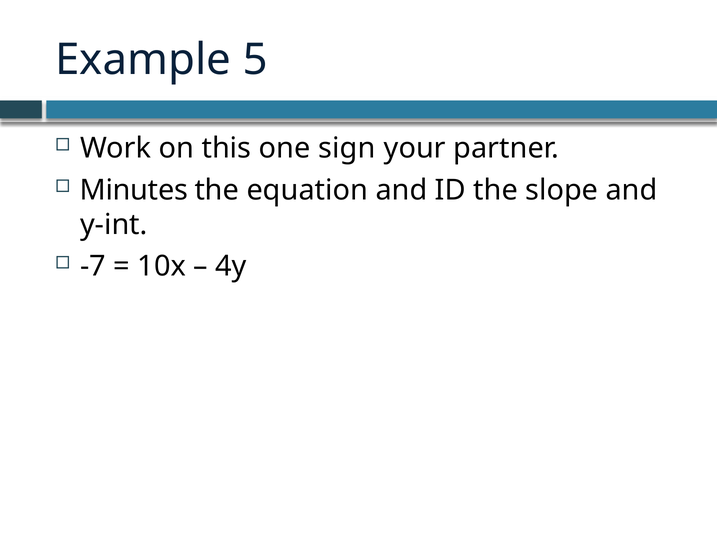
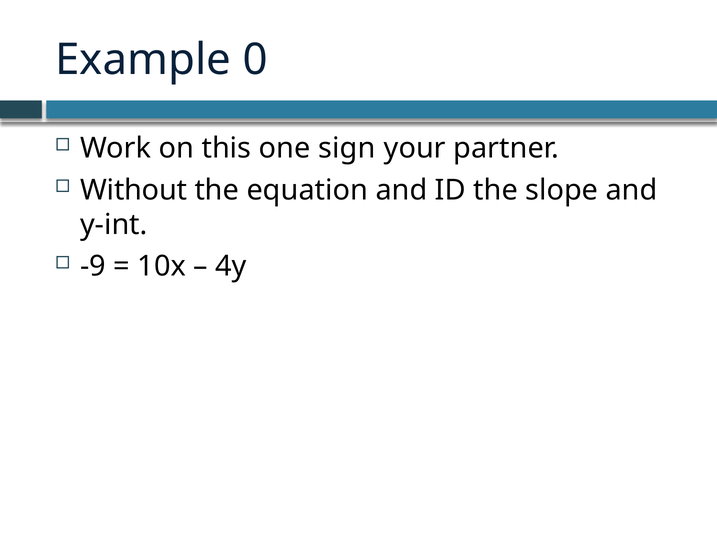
5: 5 -> 0
Minutes: Minutes -> Without
-7: -7 -> -9
